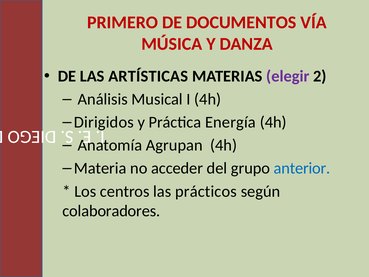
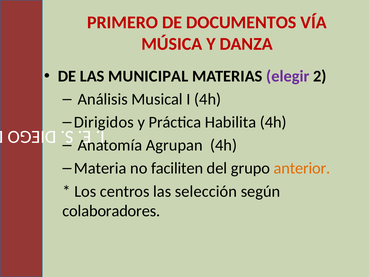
ARTÍSTICAS: ARTÍSTICAS -> MUNICIPAL
Energía: Energía -> Habilita
acceder: acceder -> faciliten
anterior colour: blue -> orange
prácticos: prácticos -> selección
